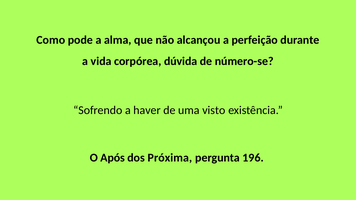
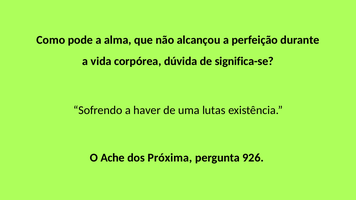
número-se: número-se -> significa-se
visto: visto -> lutas
Após: Após -> Ache
196: 196 -> 926
